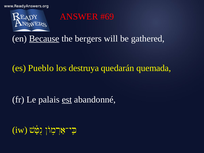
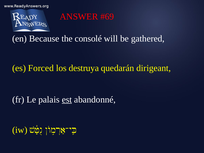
Because underline: present -> none
bergers: bergers -> consolé
Pueblo: Pueblo -> Forced
quemada: quemada -> dirigeant
